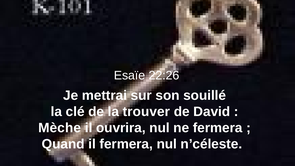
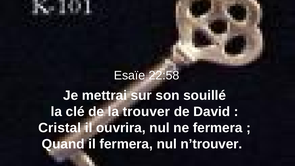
22:26: 22:26 -> 22:58
Mèche: Mèche -> Cristal
n’céleste: n’céleste -> n’trouver
